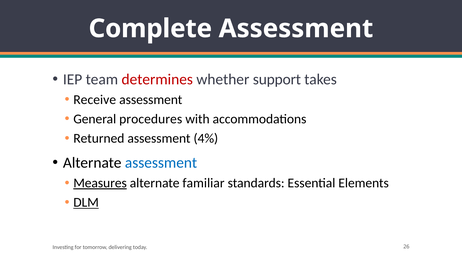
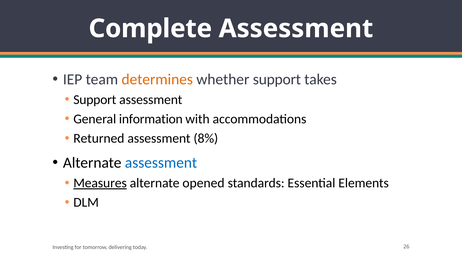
determines colour: red -> orange
Receive at (95, 100): Receive -> Support
procedures: procedures -> information
4%: 4% -> 8%
familiar: familiar -> opened
DLM underline: present -> none
